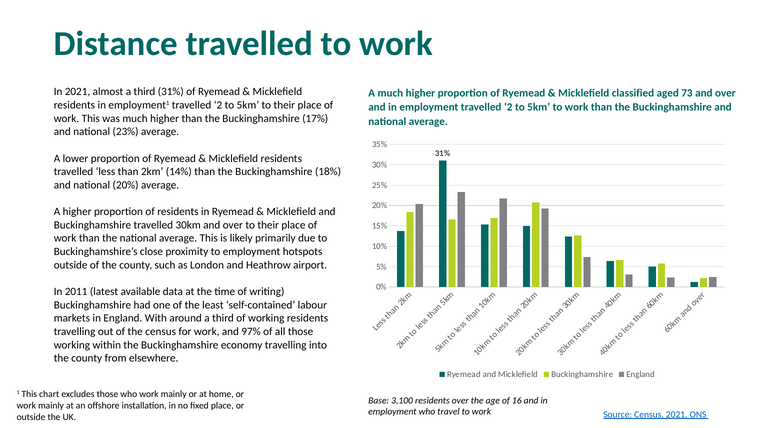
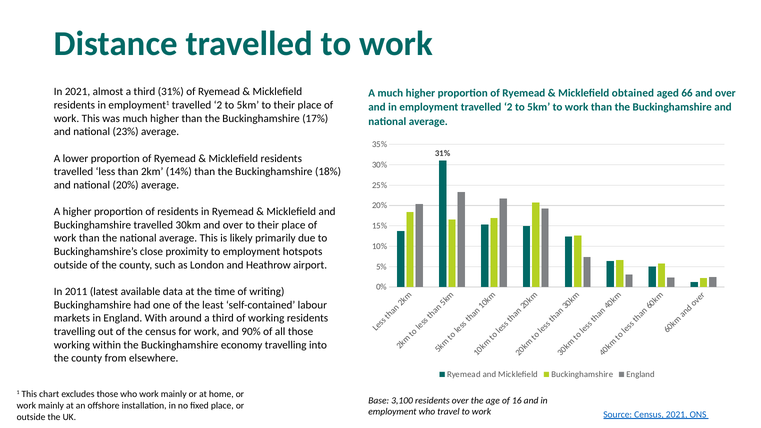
classified: classified -> obtained
73: 73 -> 66
97%: 97% -> 90%
